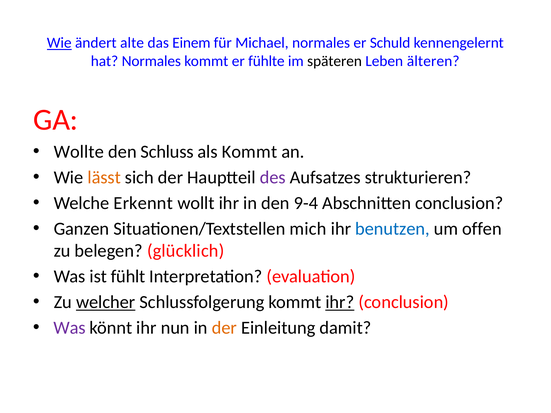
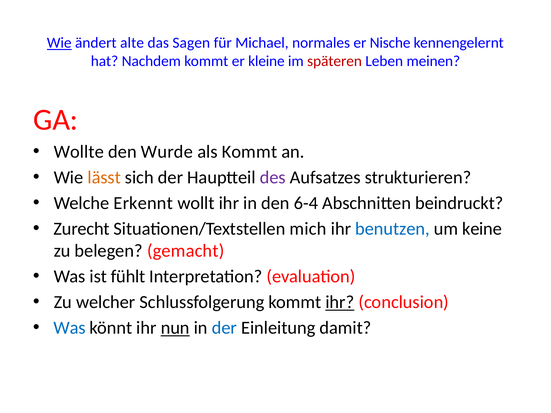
Einem: Einem -> Sagen
Schuld: Schuld -> Nische
hat Normales: Normales -> Nachdem
fühlte: fühlte -> kleine
späteren colour: black -> red
älteren: älteren -> meinen
Schluss: Schluss -> Wurde
9-4: 9-4 -> 6-4
Abschnitten conclusion: conclusion -> beindruckt
Ganzen: Ganzen -> Zurecht
offen: offen -> keine
glücklich: glücklich -> gemacht
welcher underline: present -> none
Was at (70, 328) colour: purple -> blue
nun underline: none -> present
der at (224, 328) colour: orange -> blue
